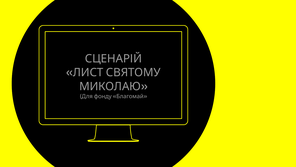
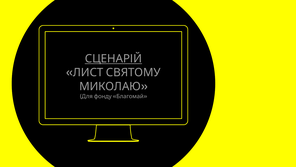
СЦЕНАРІЙ underline: none -> present
